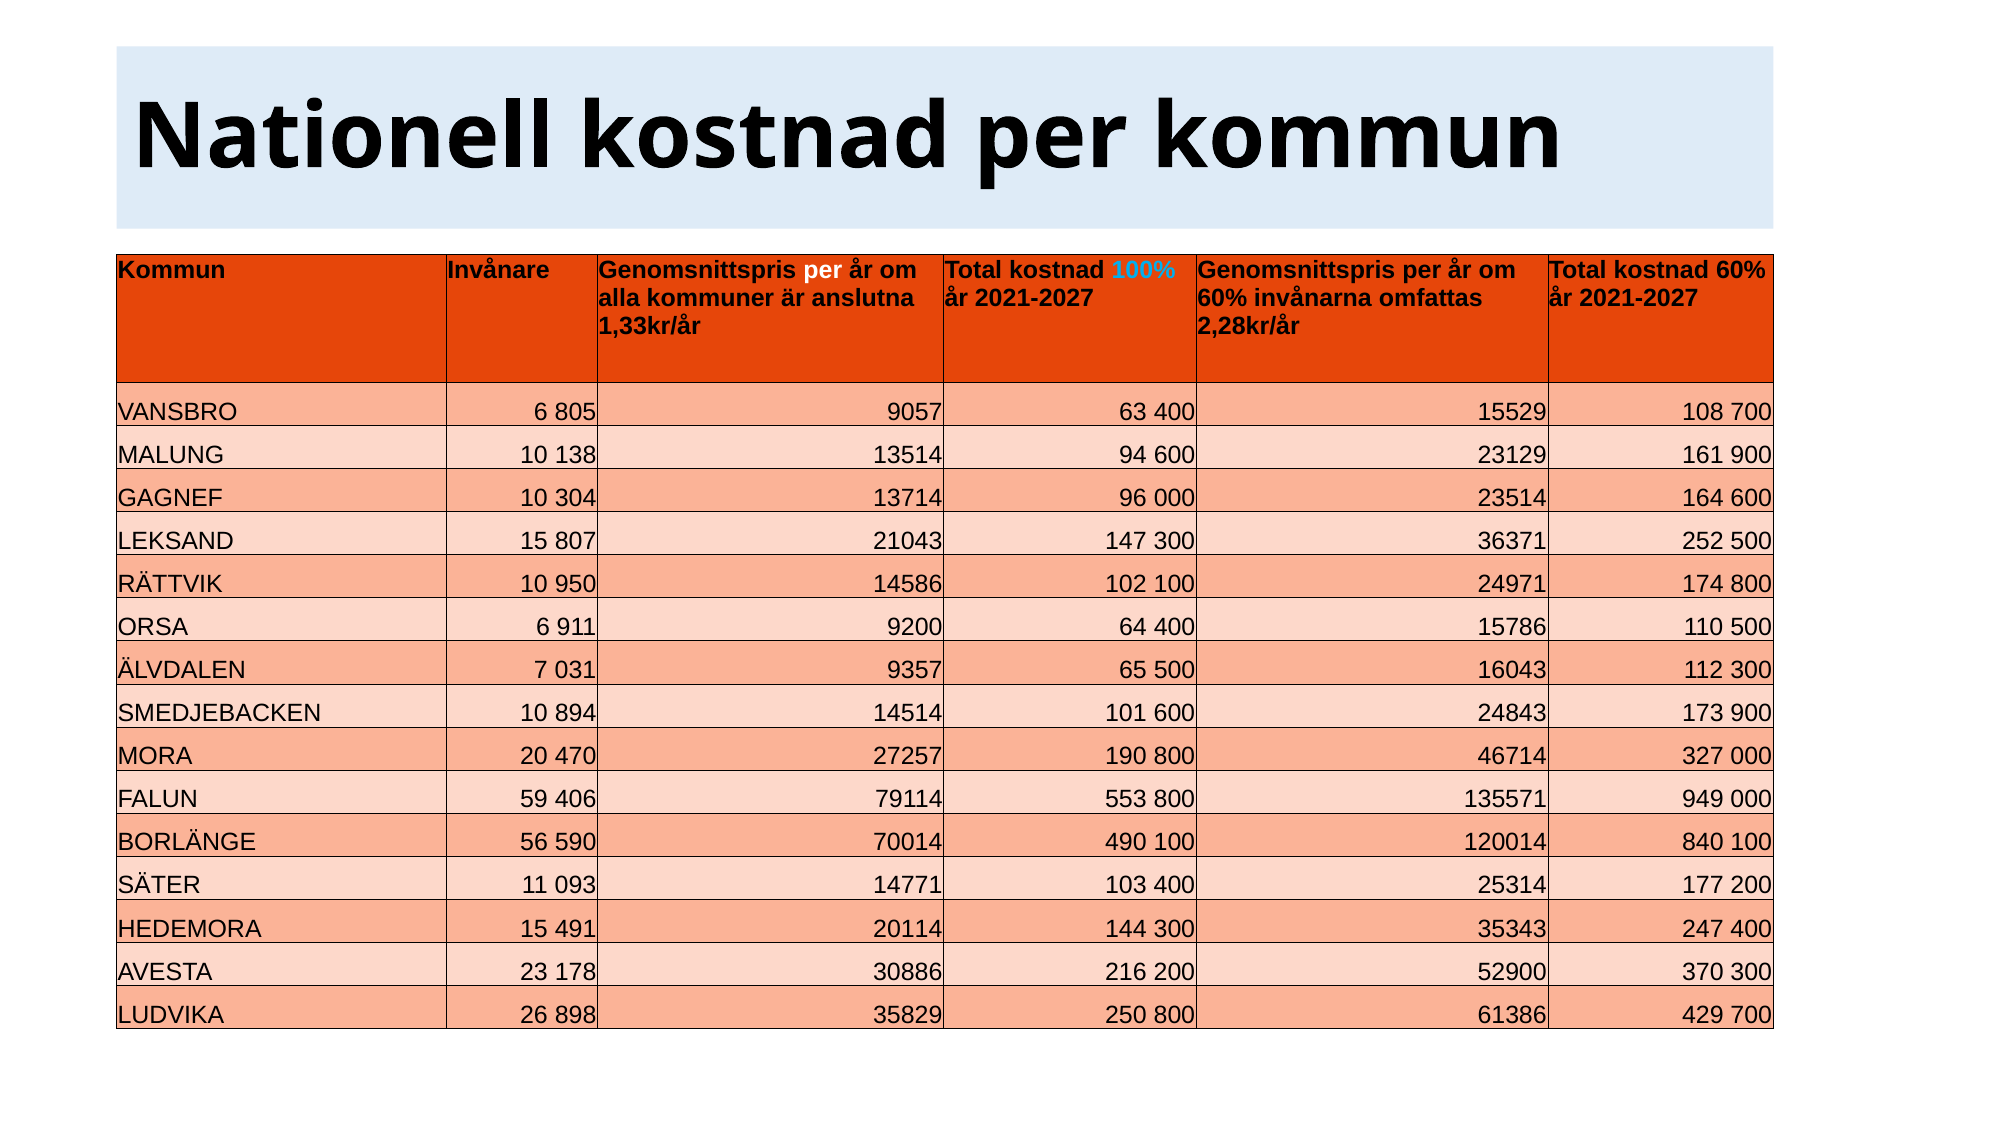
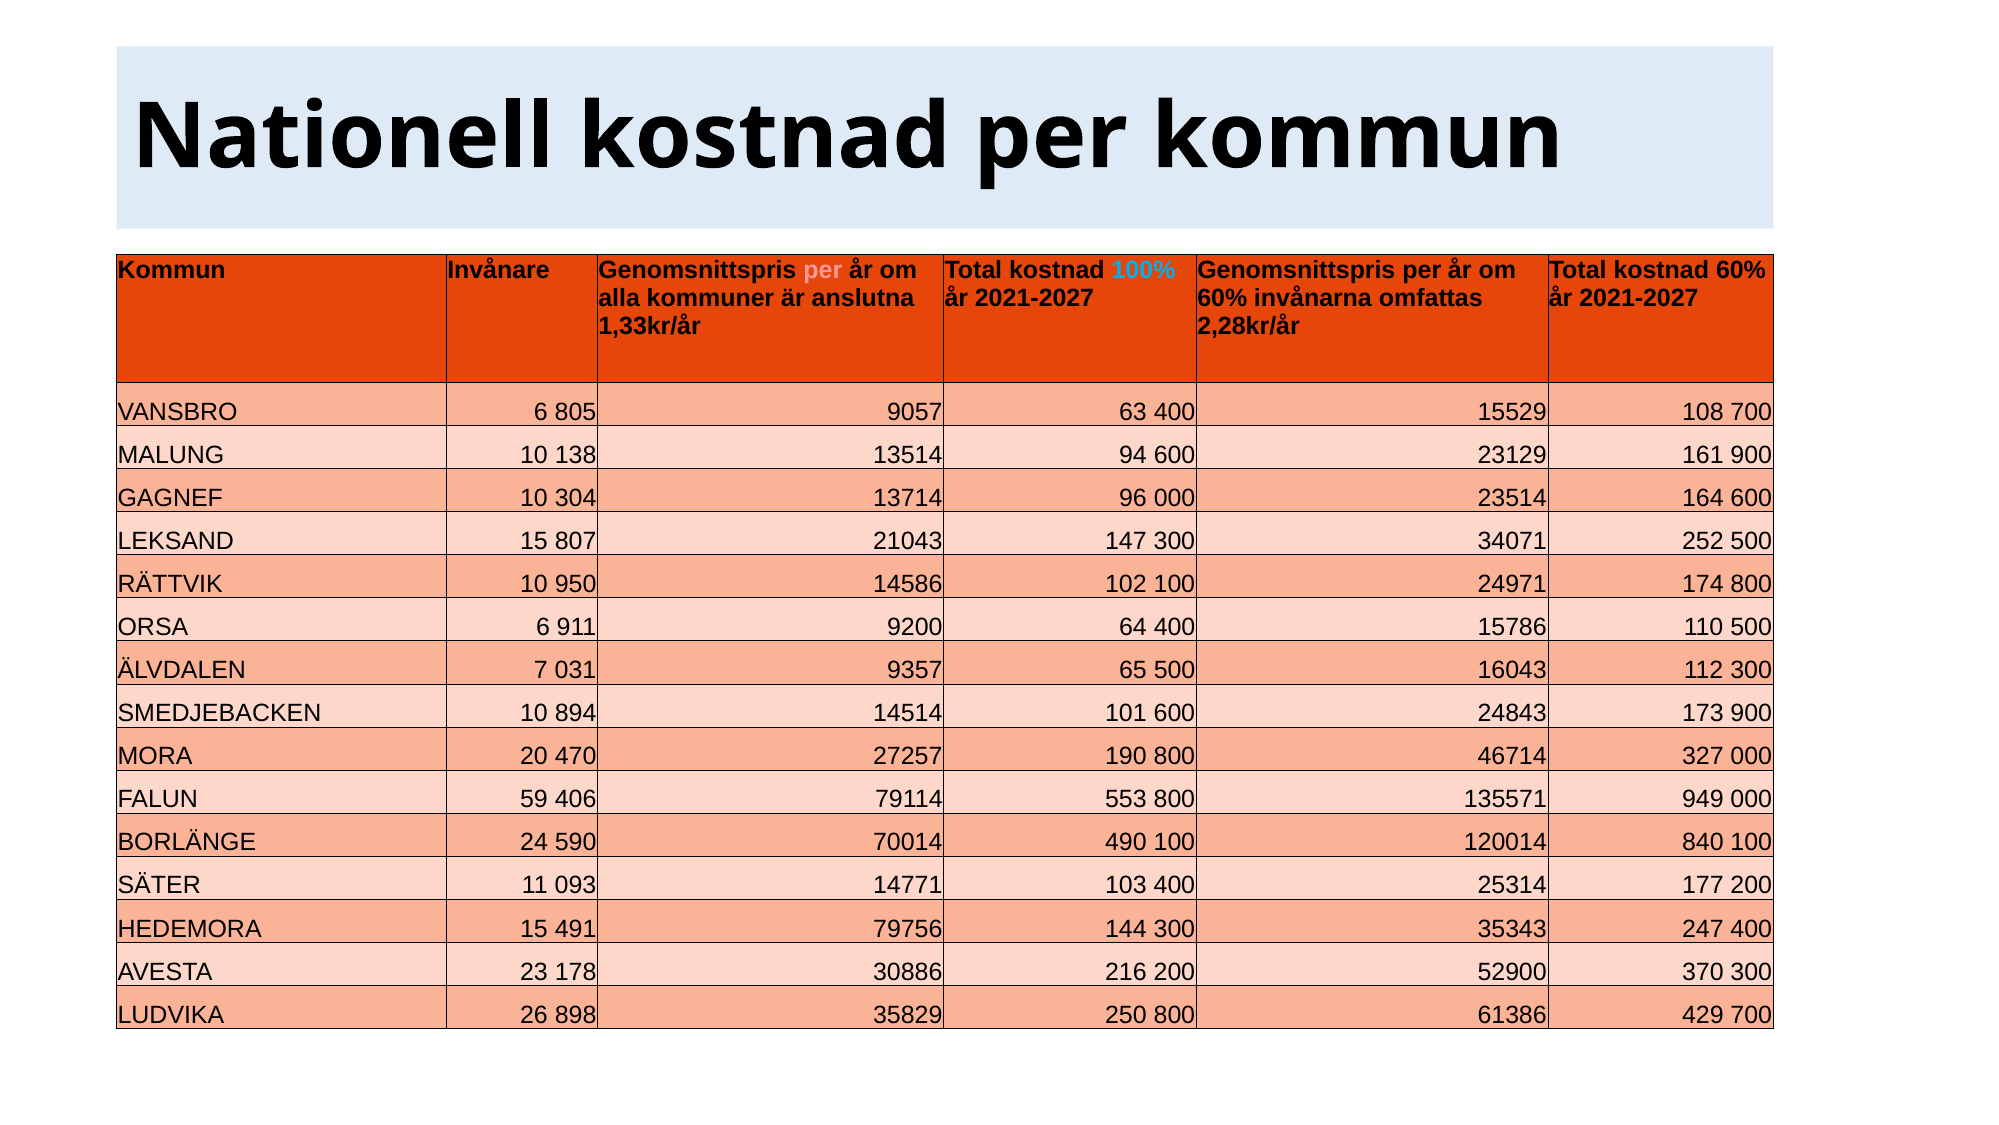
per at (823, 270) colour: white -> pink
36371: 36371 -> 34071
56: 56 -> 24
20114: 20114 -> 79756
